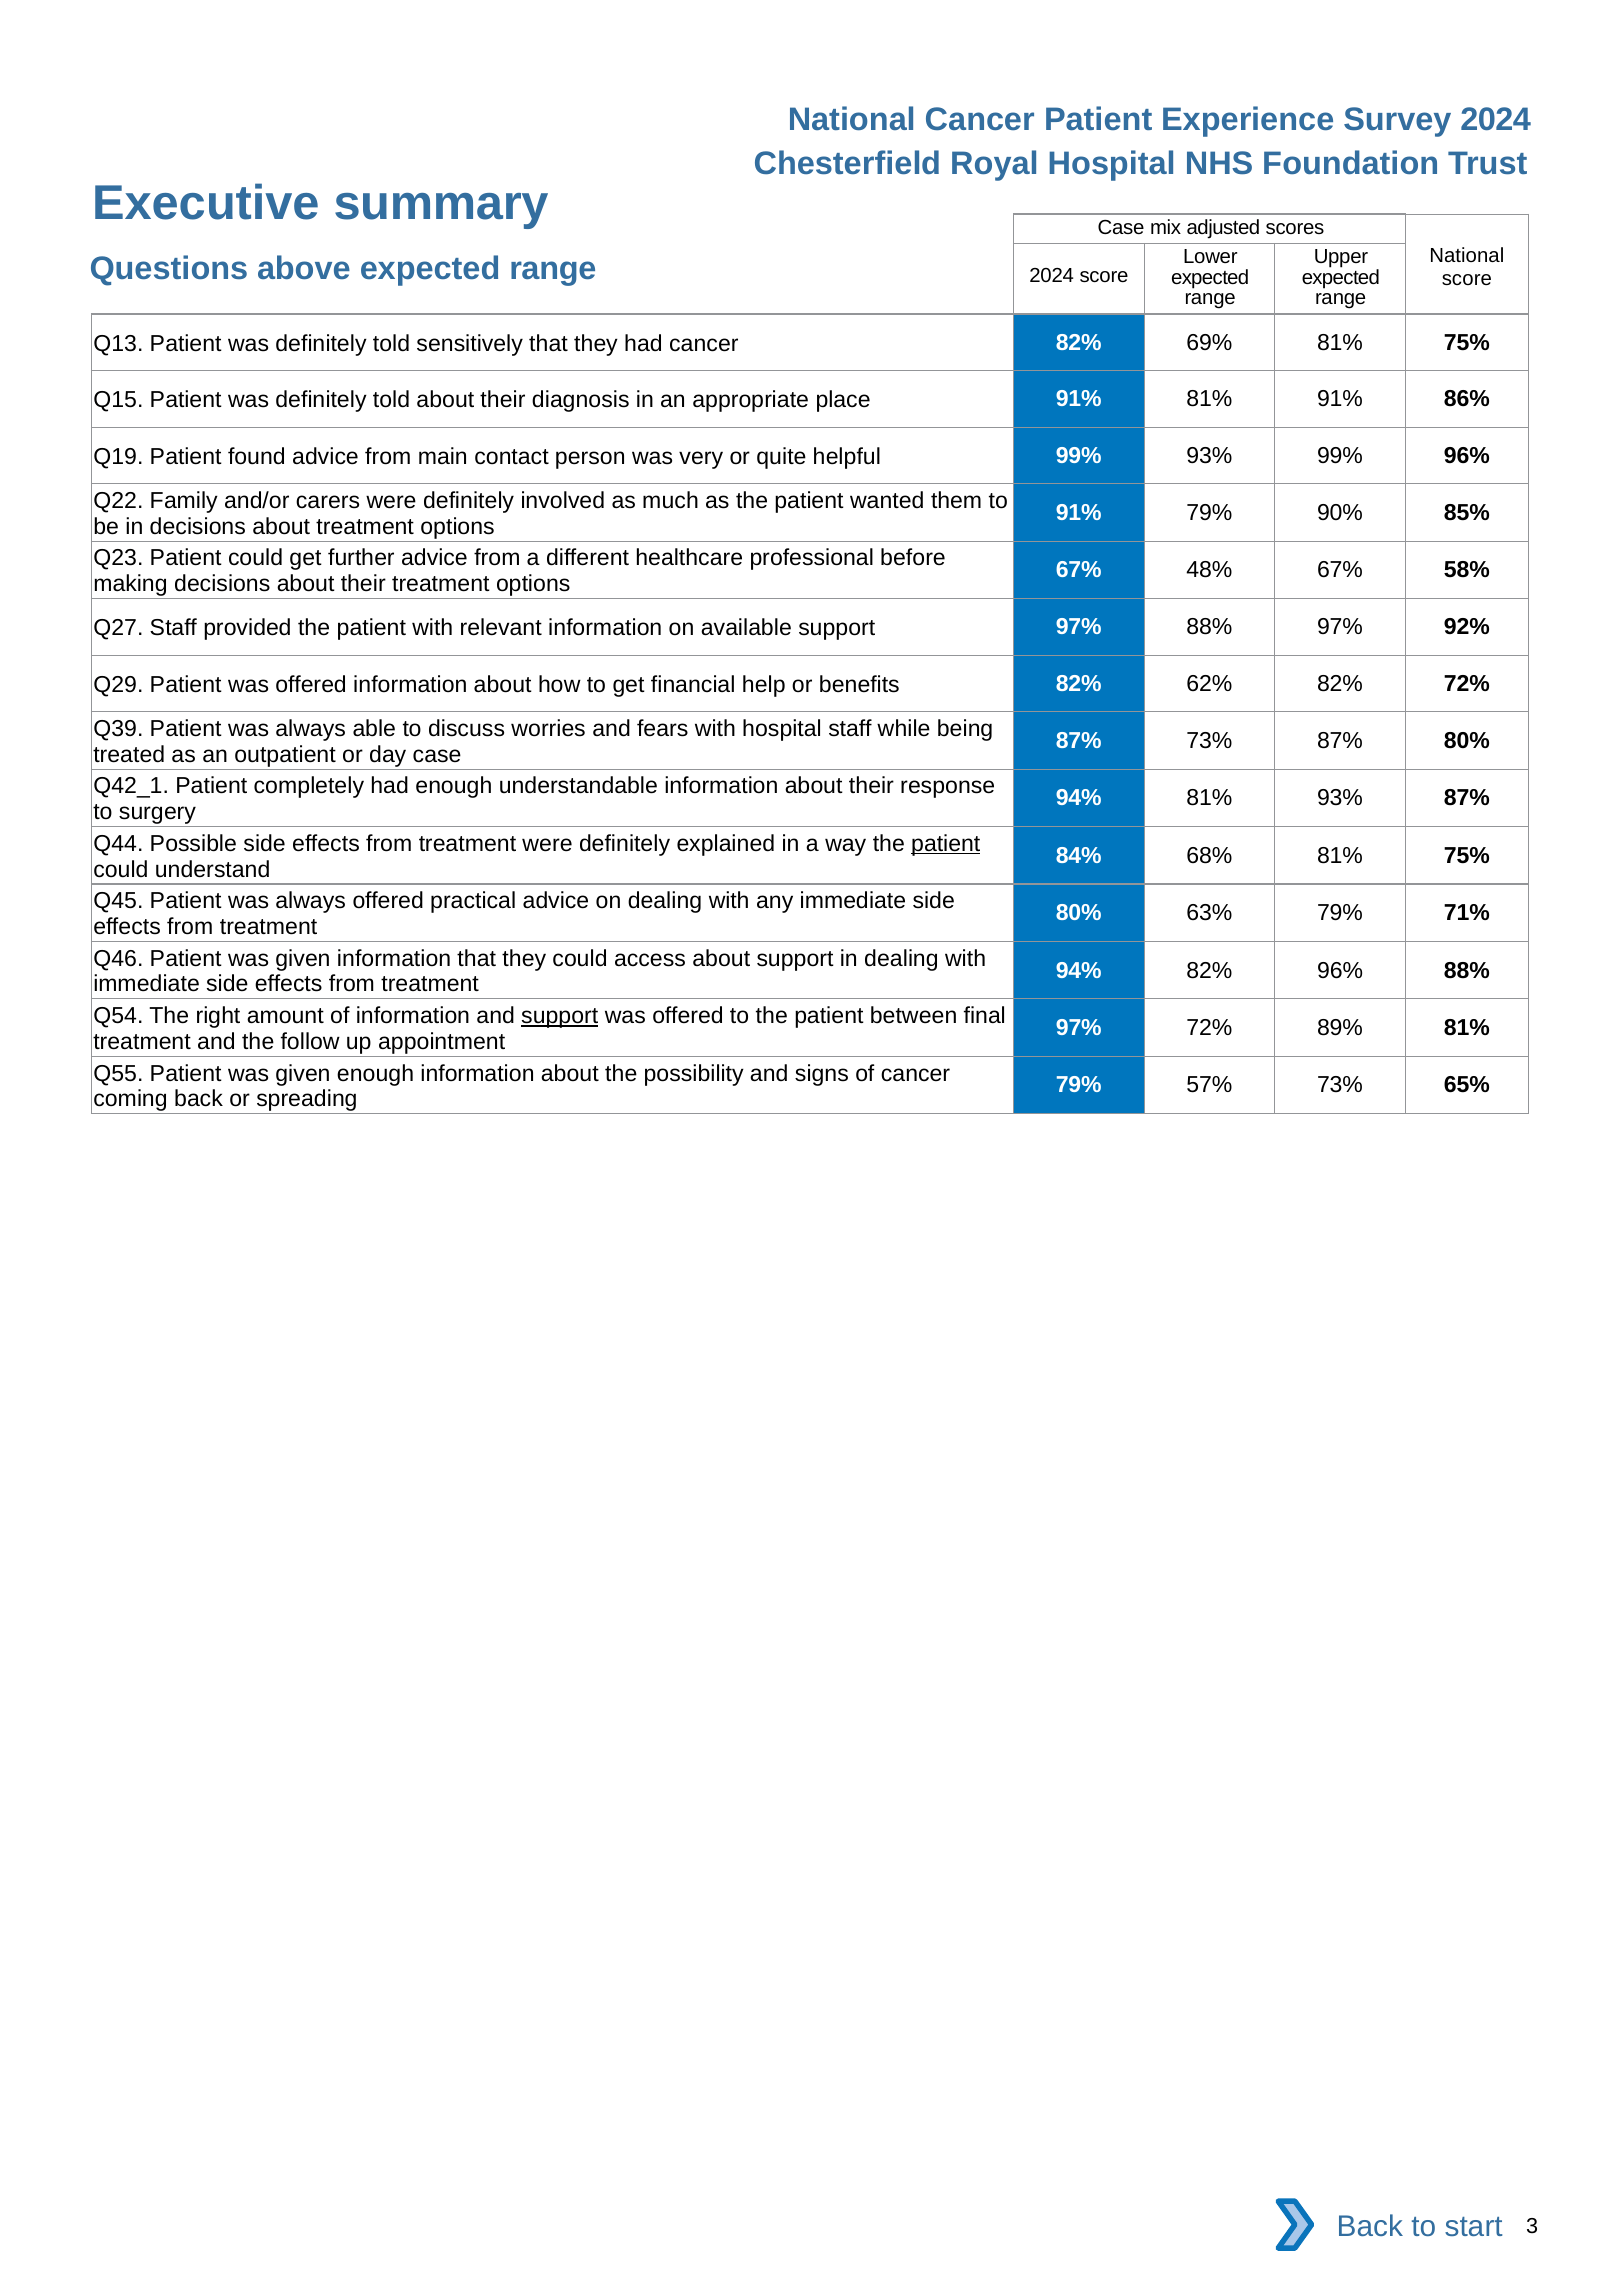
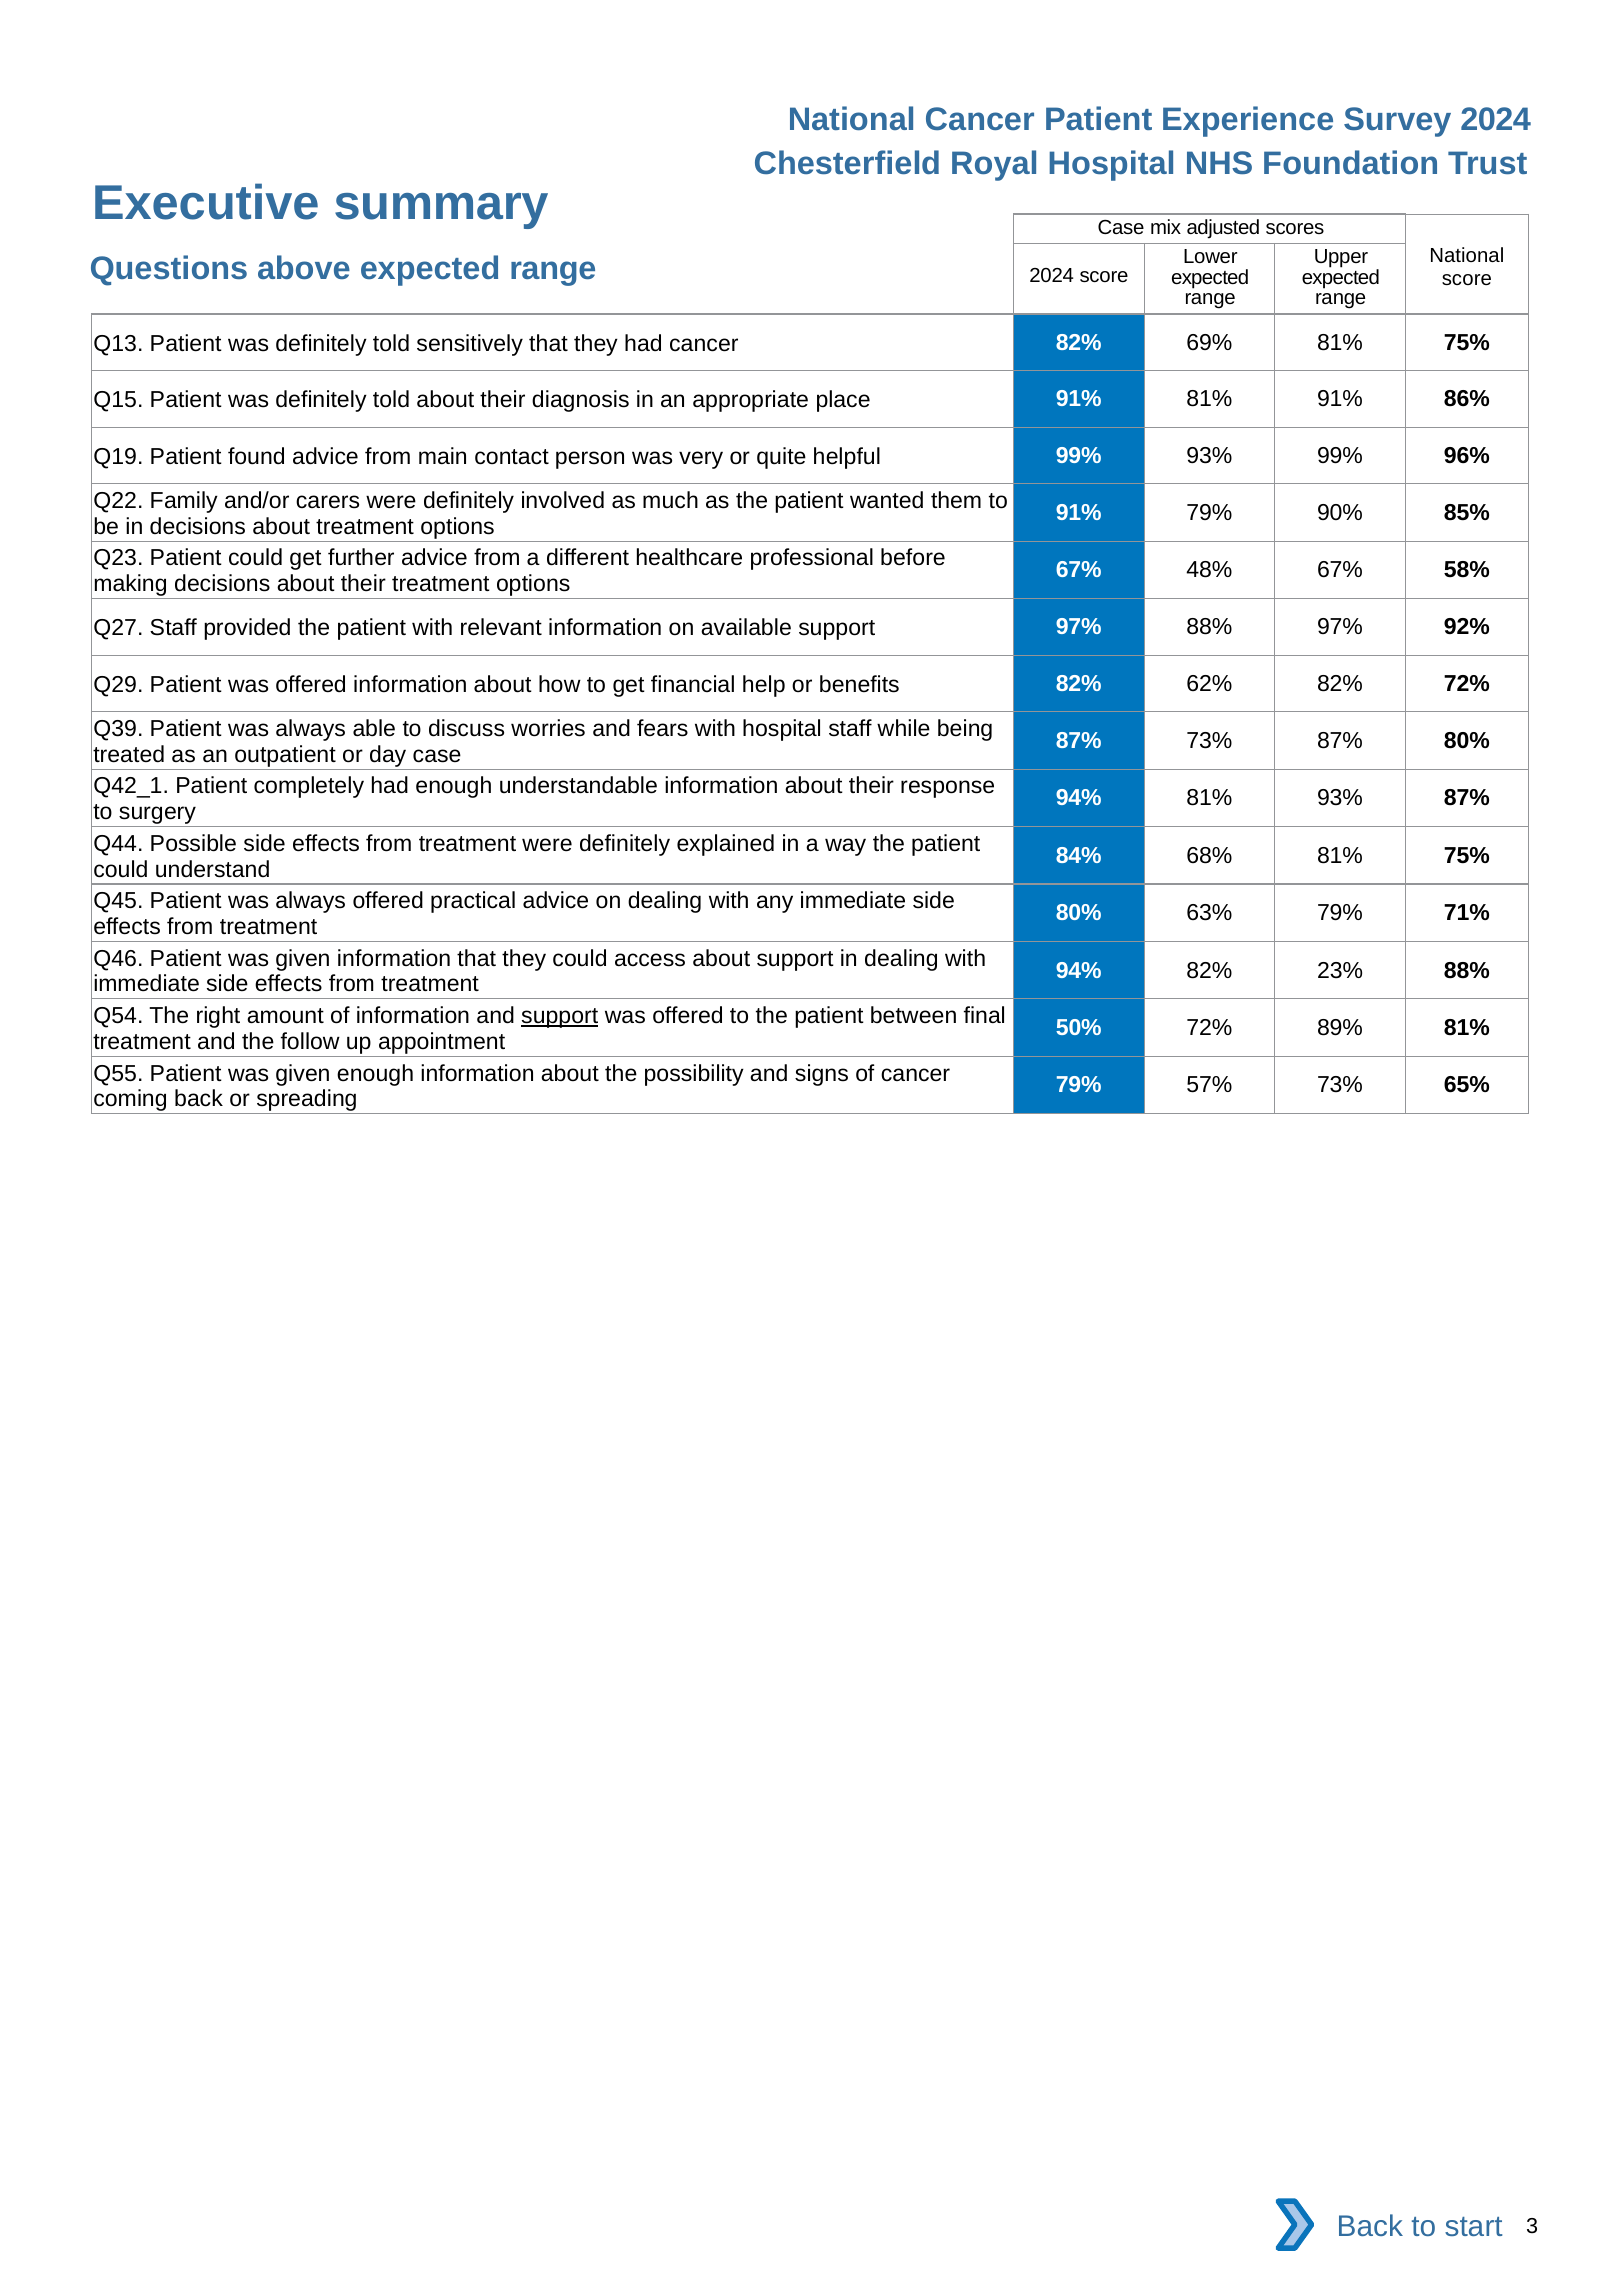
patient at (946, 844) underline: present -> none
82% 96%: 96% -> 23%
97% at (1079, 1028): 97% -> 50%
